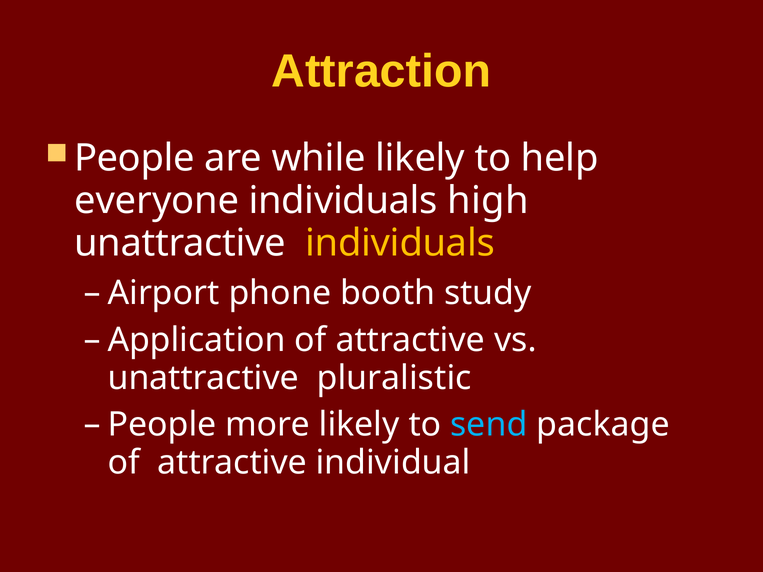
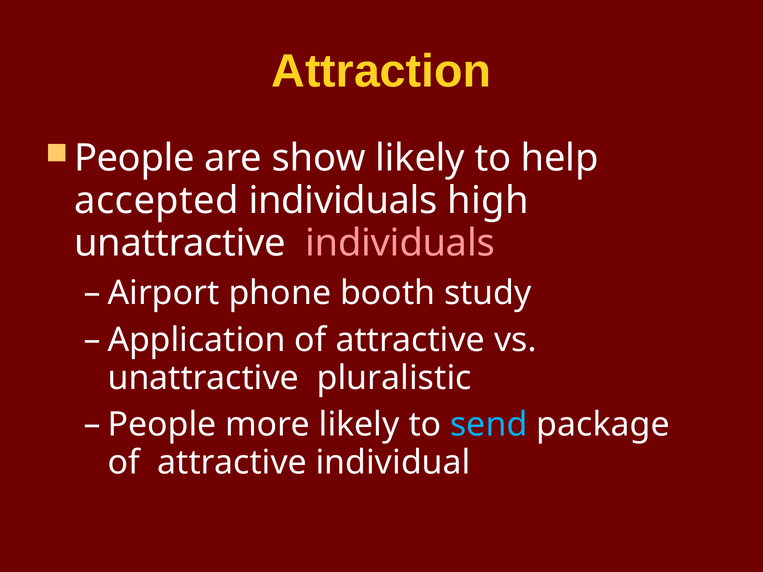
while: while -> show
everyone: everyone -> accepted
individuals at (400, 243) colour: yellow -> pink
